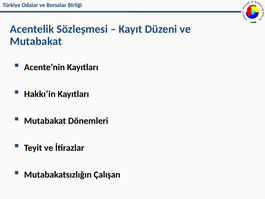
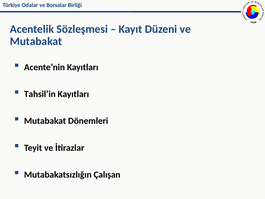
Hakkı’in: Hakkı’in -> Tahsil’in
